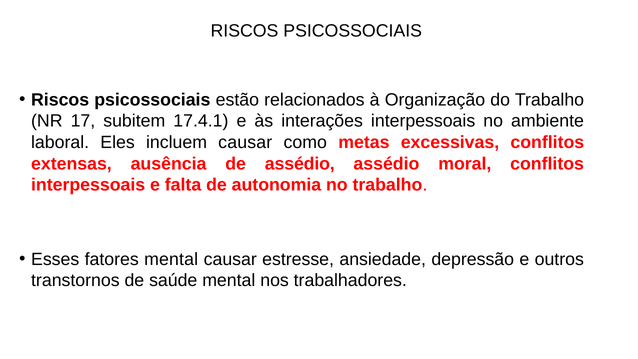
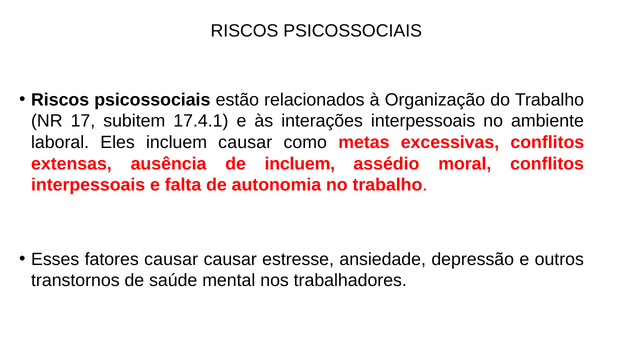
de assédio: assédio -> incluem
fatores mental: mental -> causar
